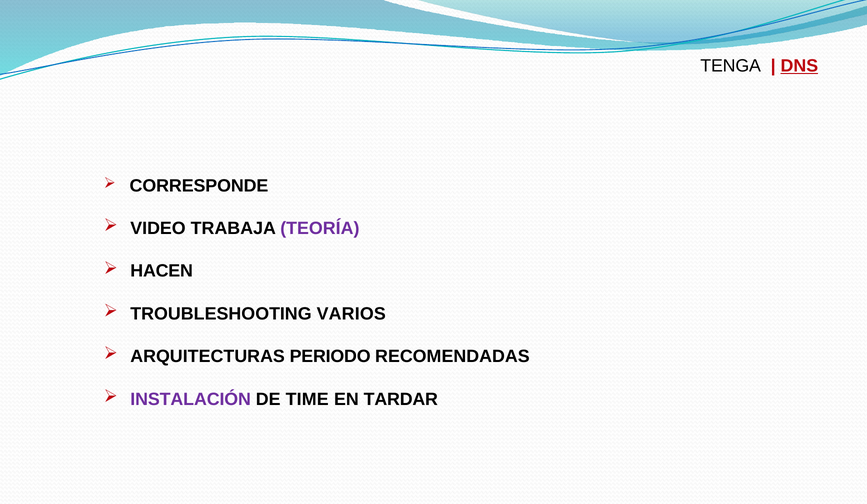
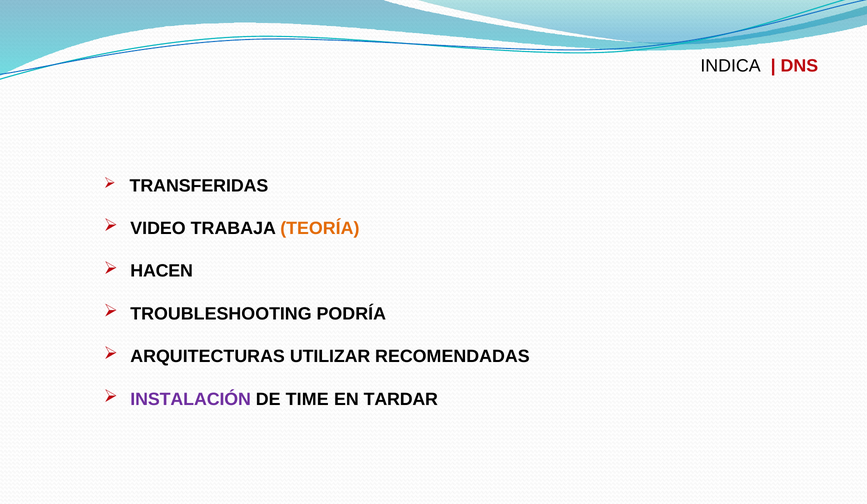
TENGA: TENGA -> INDICA
DNS underline: present -> none
CORRESPONDE: CORRESPONDE -> TRANSFERIDAS
TEORÍA colour: purple -> orange
VARIOS: VARIOS -> PODRÍA
PERIODO: PERIODO -> UTILIZAR
